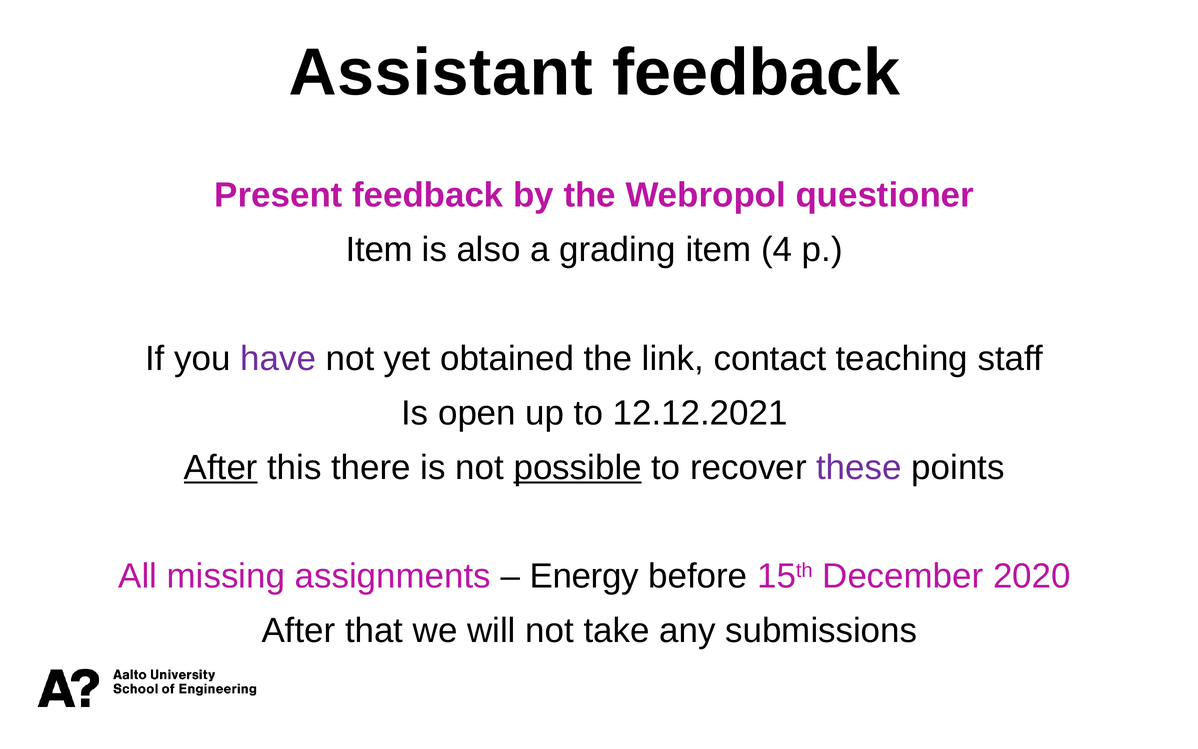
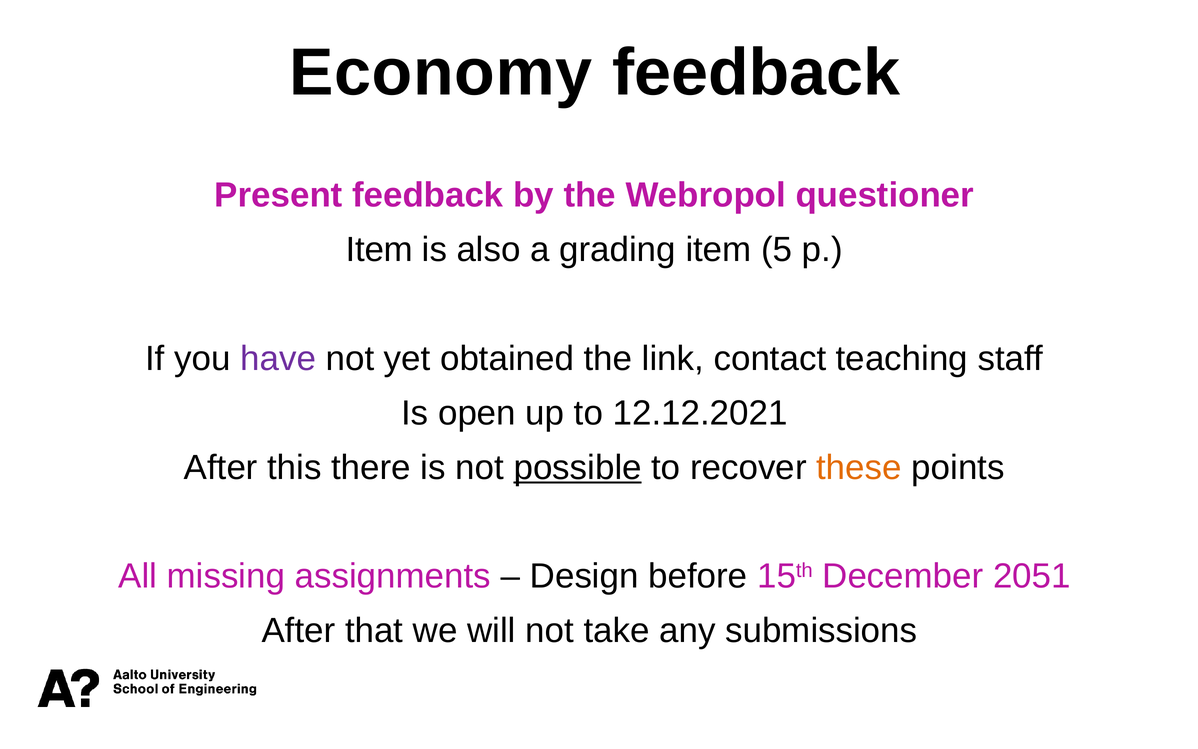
Assistant: Assistant -> Economy
4: 4 -> 5
After at (221, 467) underline: present -> none
these colour: purple -> orange
Energy: Energy -> Design
2020: 2020 -> 2051
